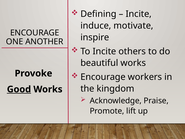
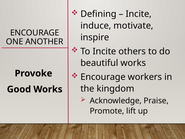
Good underline: present -> none
